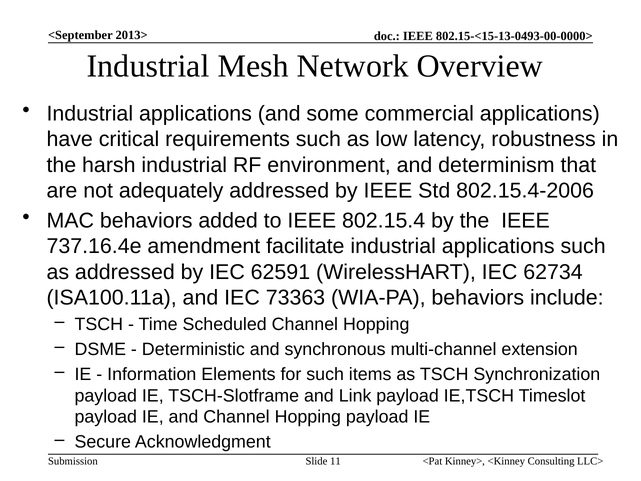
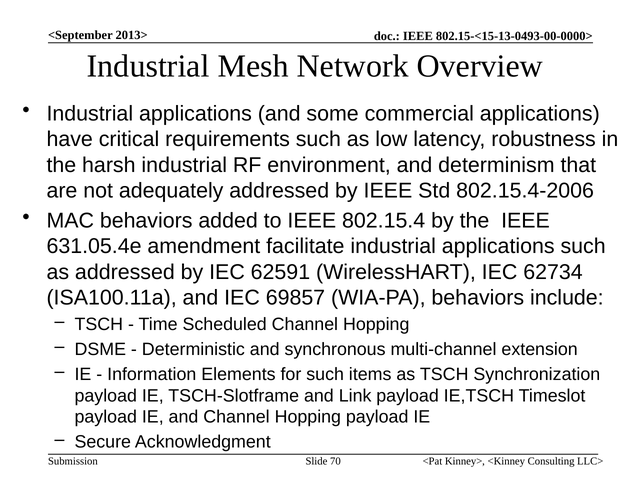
737.16.4e: 737.16.4e -> 631.05.4e
73363: 73363 -> 69857
11: 11 -> 70
